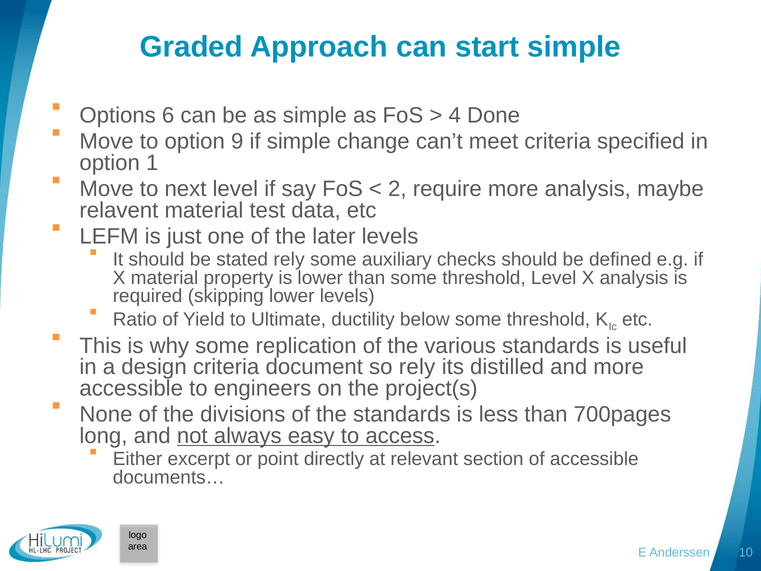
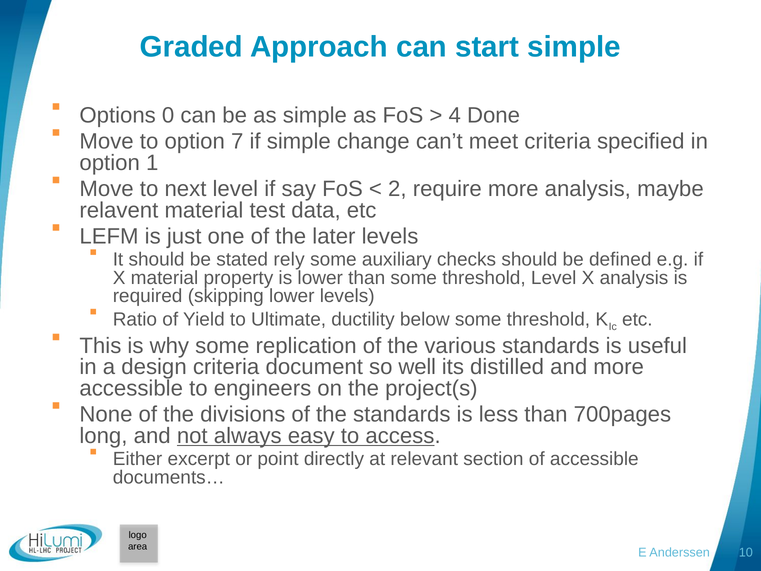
6: 6 -> 0
9: 9 -> 7
so rely: rely -> well
